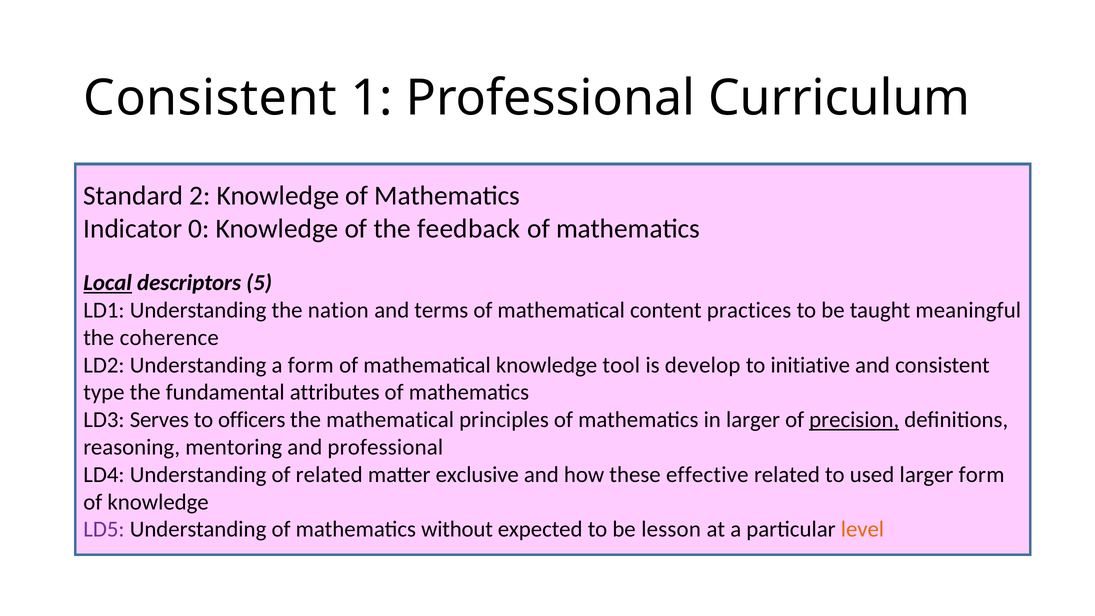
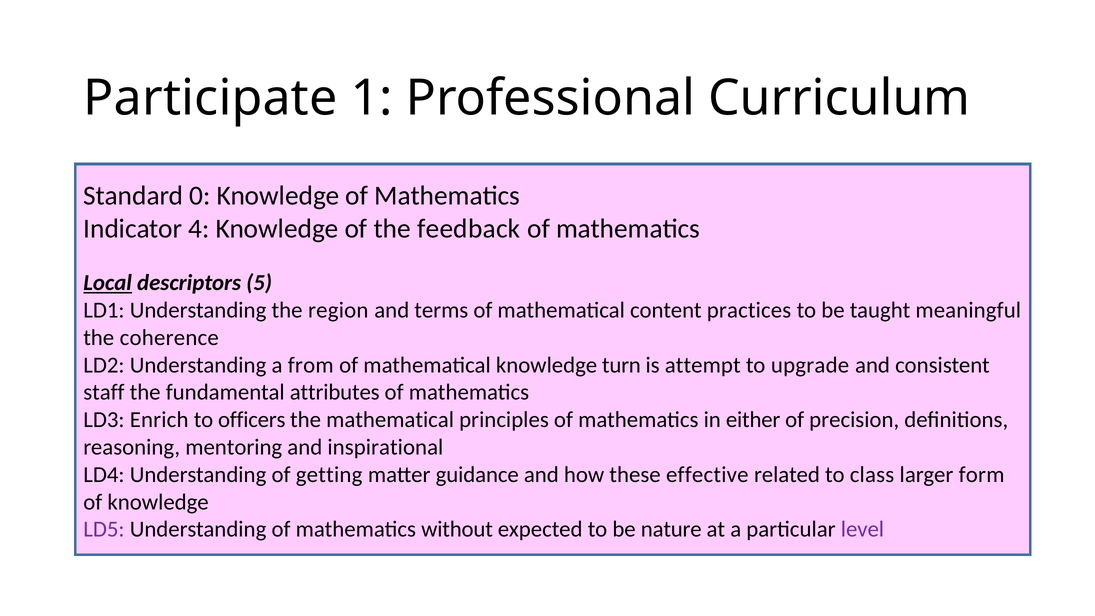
Consistent at (210, 98): Consistent -> Participate
2: 2 -> 0
0: 0 -> 4
nation: nation -> region
a form: form -> from
tool: tool -> turn
develop: develop -> attempt
initiative: initiative -> upgrade
type: type -> staff
Serves: Serves -> Enrich
in larger: larger -> either
precision underline: present -> none
and professional: professional -> inspirational
of related: related -> getting
exclusive: exclusive -> guidance
used: used -> class
lesson: lesson -> nature
level colour: orange -> purple
